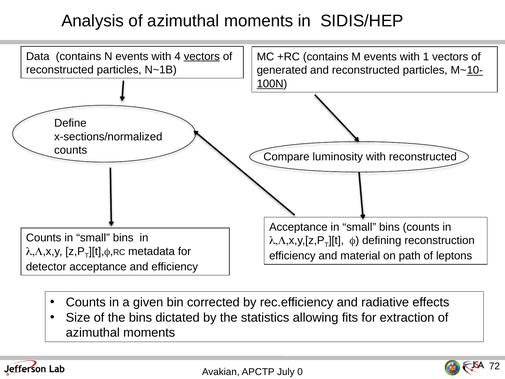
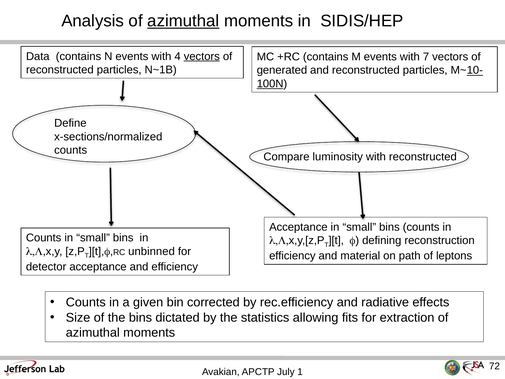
azimuthal at (183, 21) underline: none -> present
1: 1 -> 7
metadata: metadata -> unbinned
0: 0 -> 1
